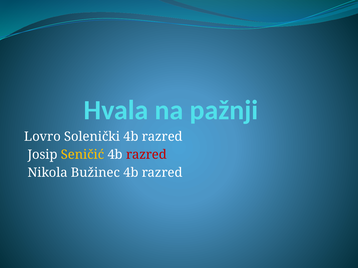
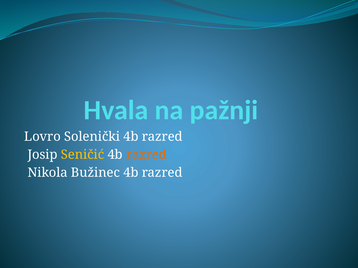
razred at (146, 155) colour: red -> orange
